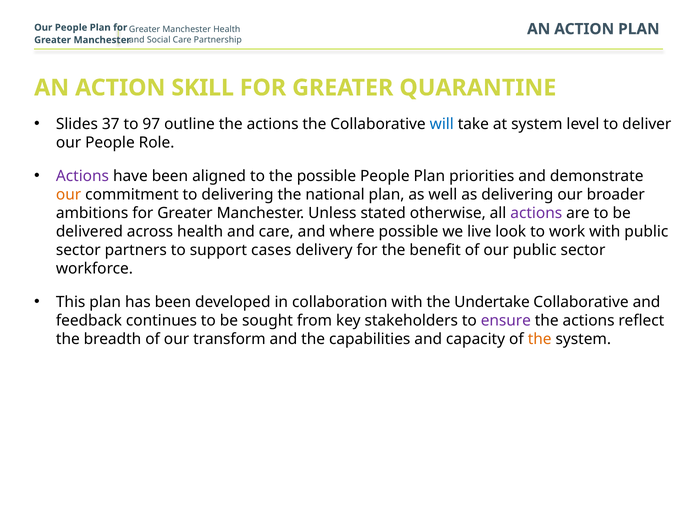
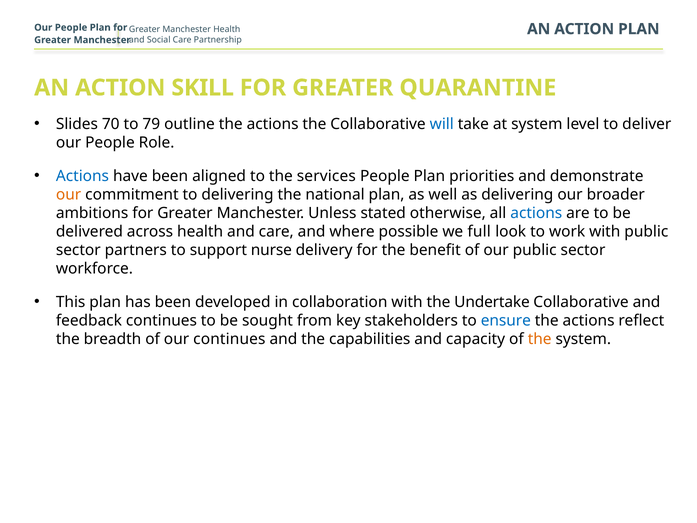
37: 37 -> 70
97: 97 -> 79
Actions at (82, 176) colour: purple -> blue
the possible: possible -> services
actions at (536, 213) colour: purple -> blue
live: live -> full
cases: cases -> nurse
ensure colour: purple -> blue
our transform: transform -> continues
